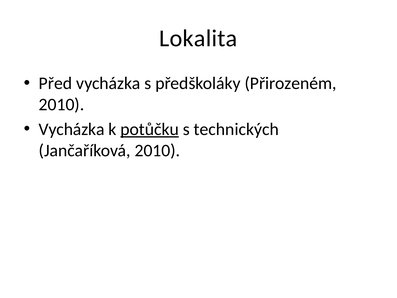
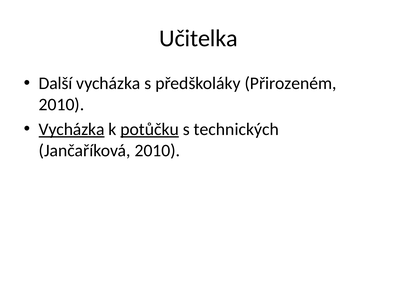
Lokalita: Lokalita -> Učitelka
Před: Před -> Další
Vycházka at (72, 129) underline: none -> present
